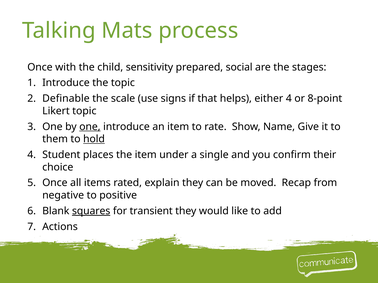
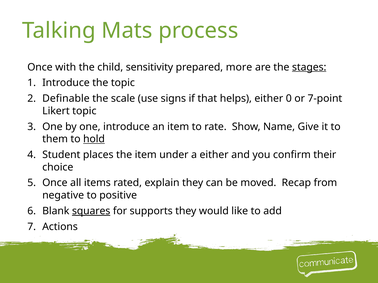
social: social -> more
stages underline: none -> present
either 4: 4 -> 0
8-point: 8-point -> 7-point
one at (90, 127) underline: present -> none
a single: single -> either
transient: transient -> supports
